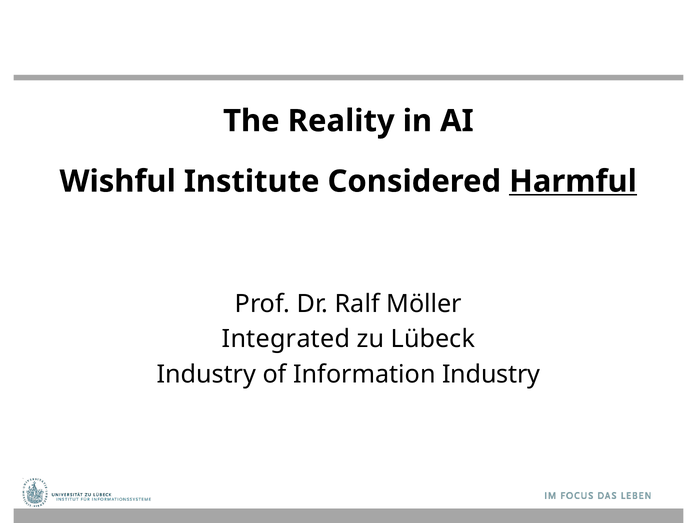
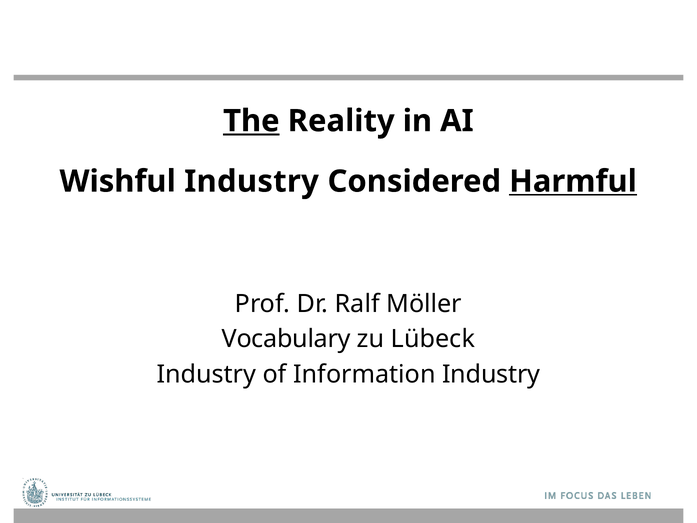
The underline: none -> present
Wishful Institute: Institute -> Industry
Integrated: Integrated -> Vocabulary
